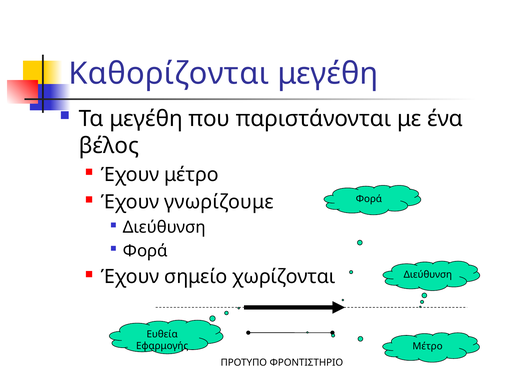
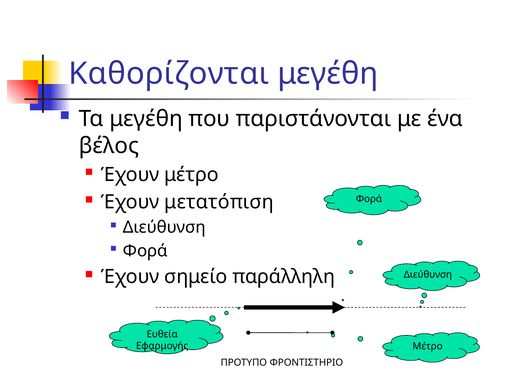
γνωρίζουμε: γνωρίζουμε -> μετατόπιση
χωρίζονται: χωρίζονται -> παράλληλη
